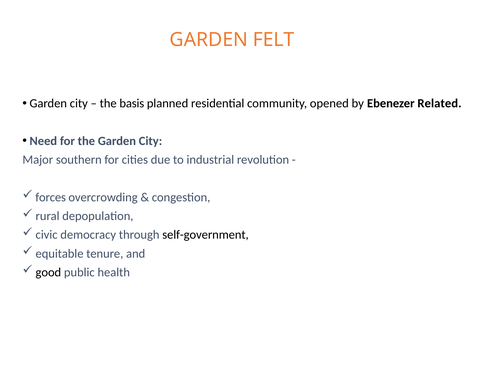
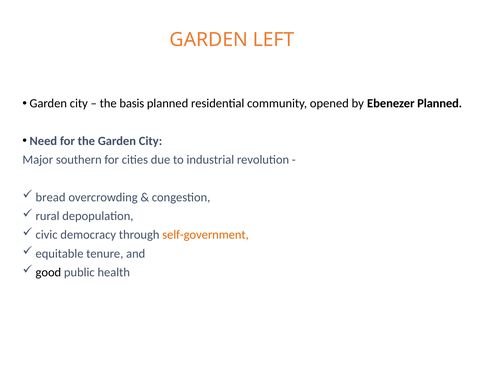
FELT: FELT -> LEFT
Ebenezer Related: Related -> Planned
forces: forces -> bread
self-government colour: black -> orange
